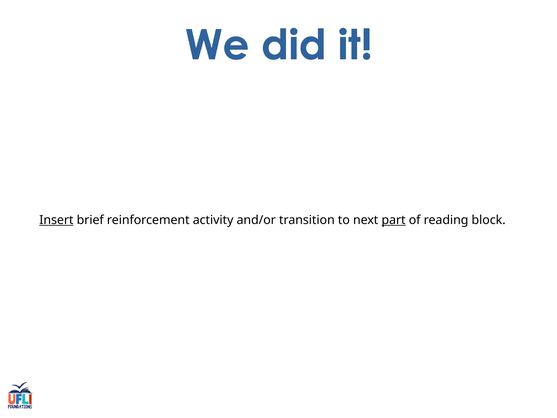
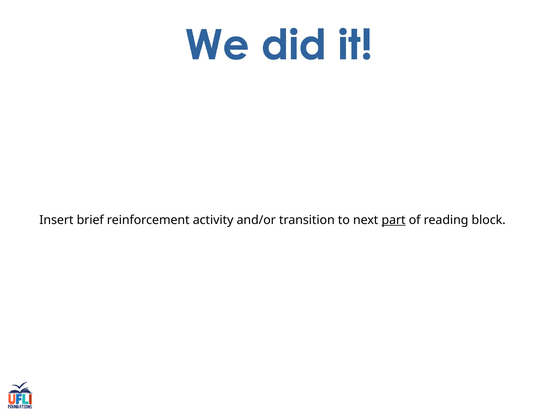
Insert underline: present -> none
